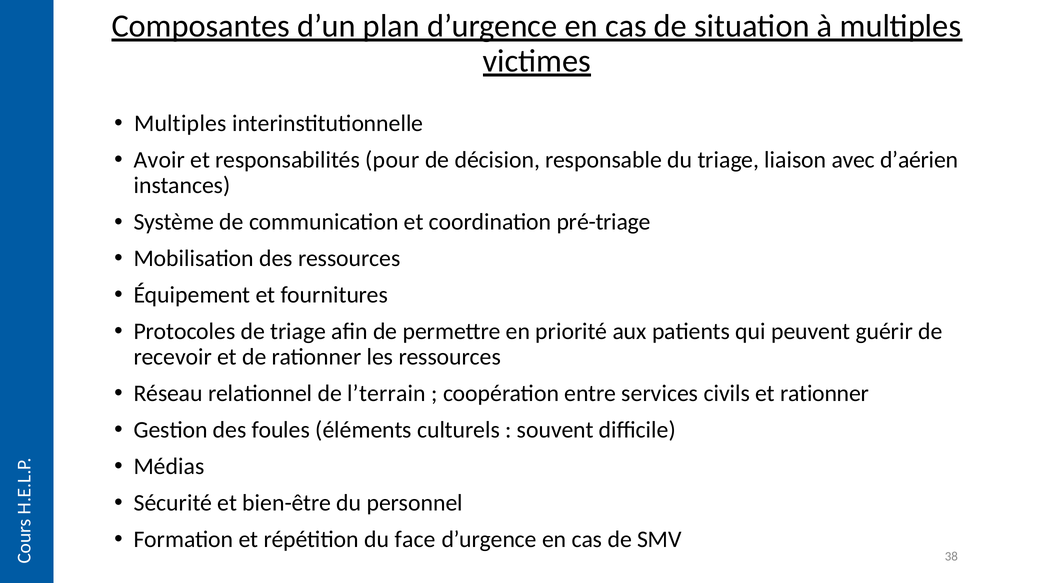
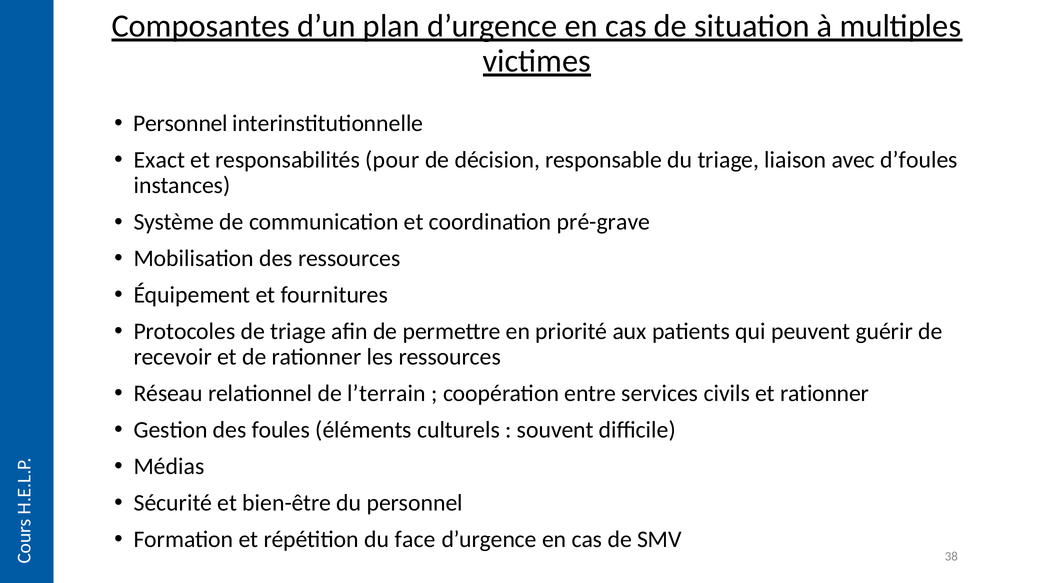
Multiples at (180, 124): Multiples -> Personnel
Avoir: Avoir -> Exact
d’aérien: d’aérien -> d’foules
pré-triage: pré-triage -> pré-grave
